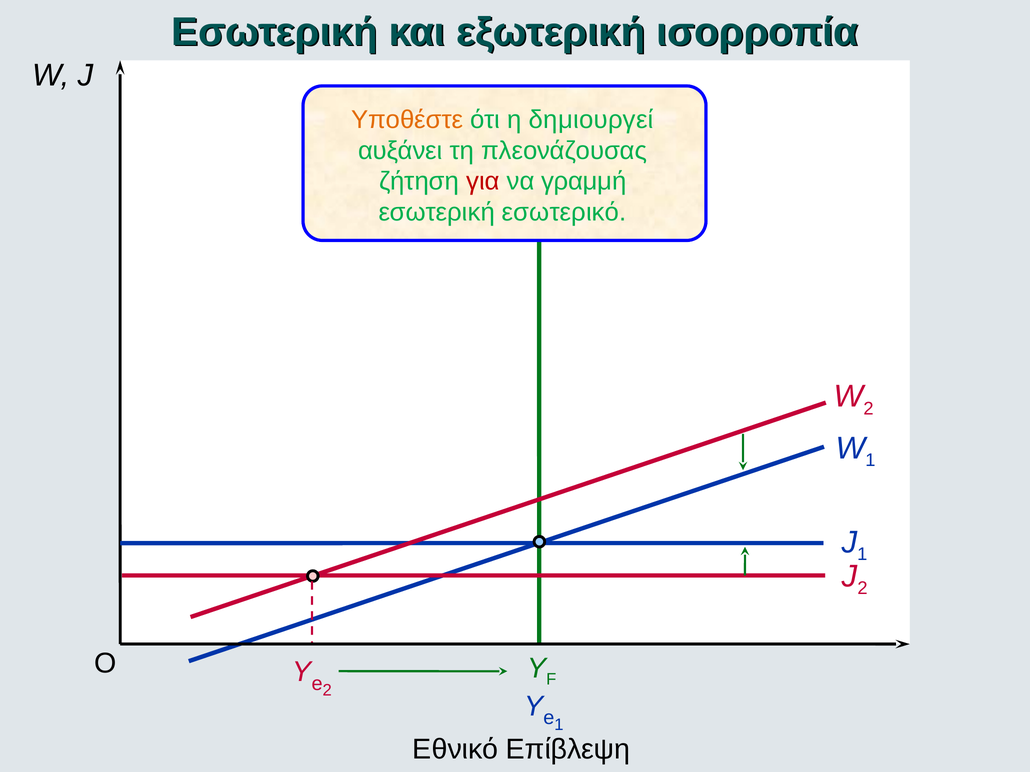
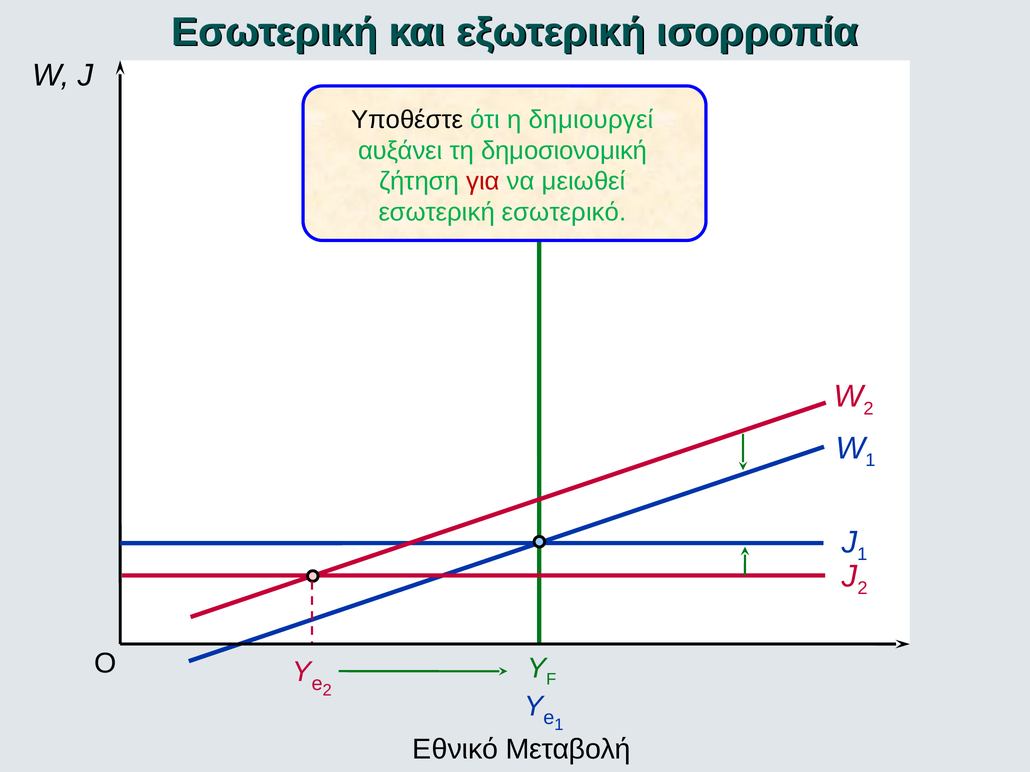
Υποθέστε colour: orange -> black
πλεονάζουσας: πλεονάζουσας -> δημοσιονομική
γραμμή: γραμμή -> μειωθεί
Επίβλεψη: Επίβλεψη -> Μεταβολή
